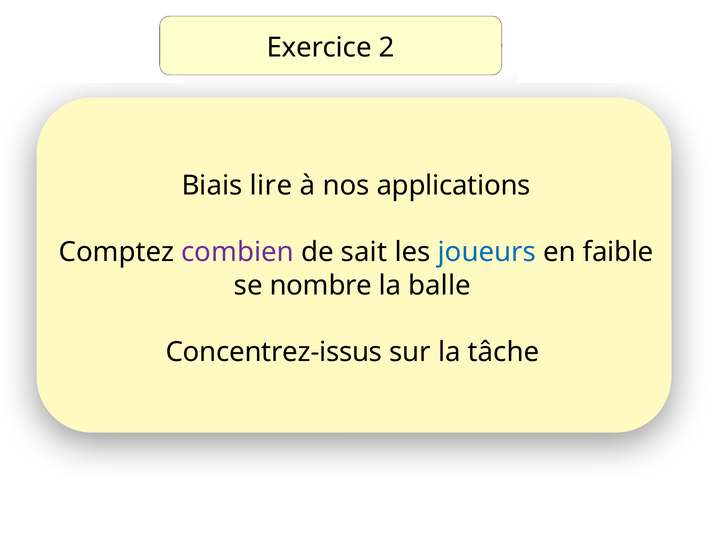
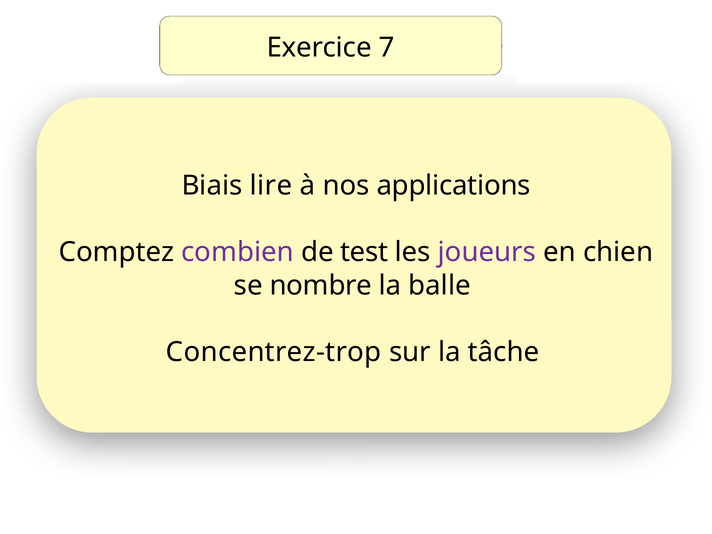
2: 2 -> 7
sait: sait -> test
joueurs colour: blue -> purple
faible: faible -> chien
Concentrez-issus: Concentrez-issus -> Concentrez-trop
